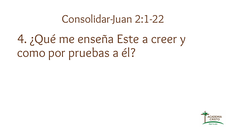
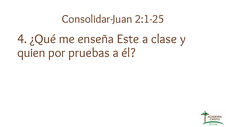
2:1-22: 2:1-22 -> 2:1-25
creer: creer -> clase
como: como -> quien
